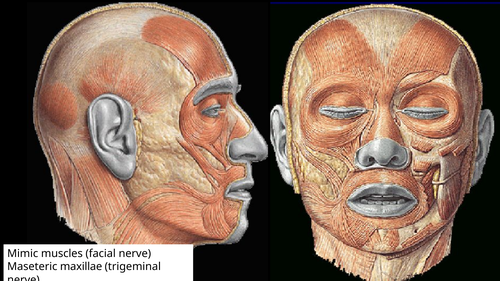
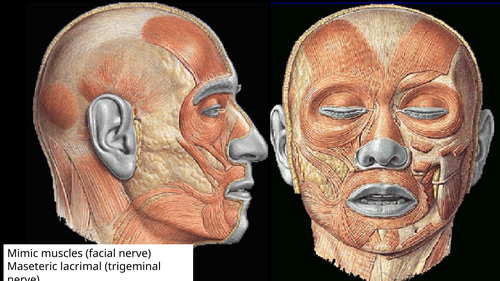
maxillae: maxillae -> lacrimal
